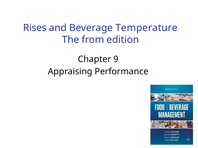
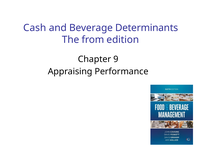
Rises: Rises -> Cash
Temperature: Temperature -> Determinants
